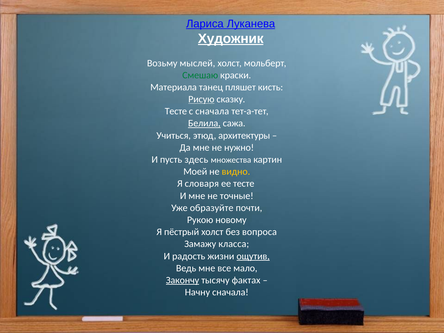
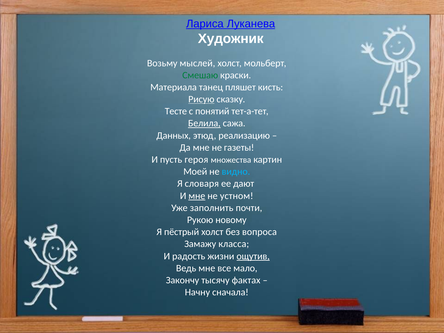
Художник underline: present -> none
с сначала: сначала -> понятий
Учиться: Учиться -> Данных
архитектуры: архитектуры -> реализацию
нужно: нужно -> газеты
здесь: здесь -> героя
видно colour: yellow -> light blue
ее тесте: тесте -> дают
мне at (197, 196) underline: none -> present
точные: точные -> устном
образуйте: образуйте -> заполнить
Закончу underline: present -> none
